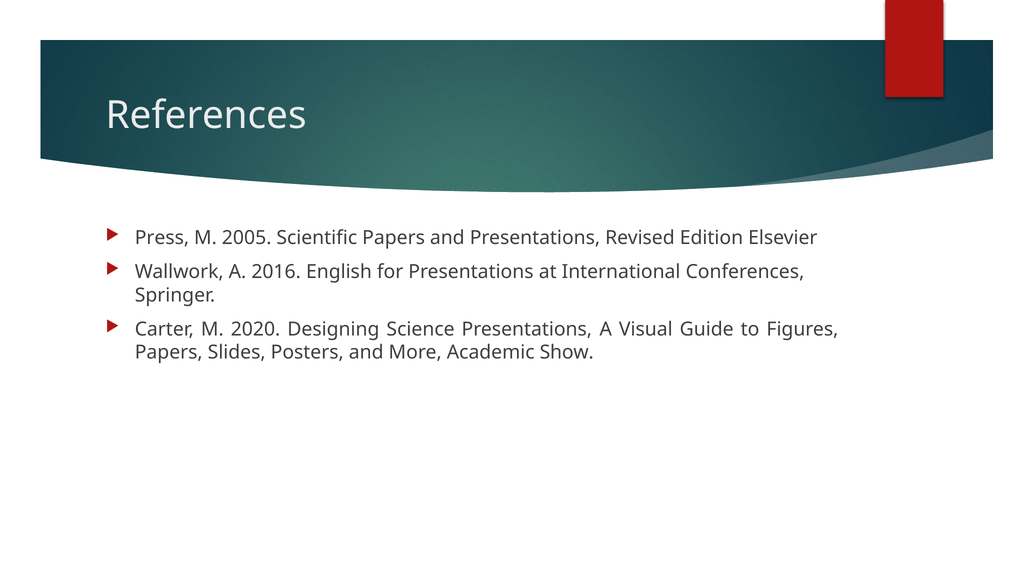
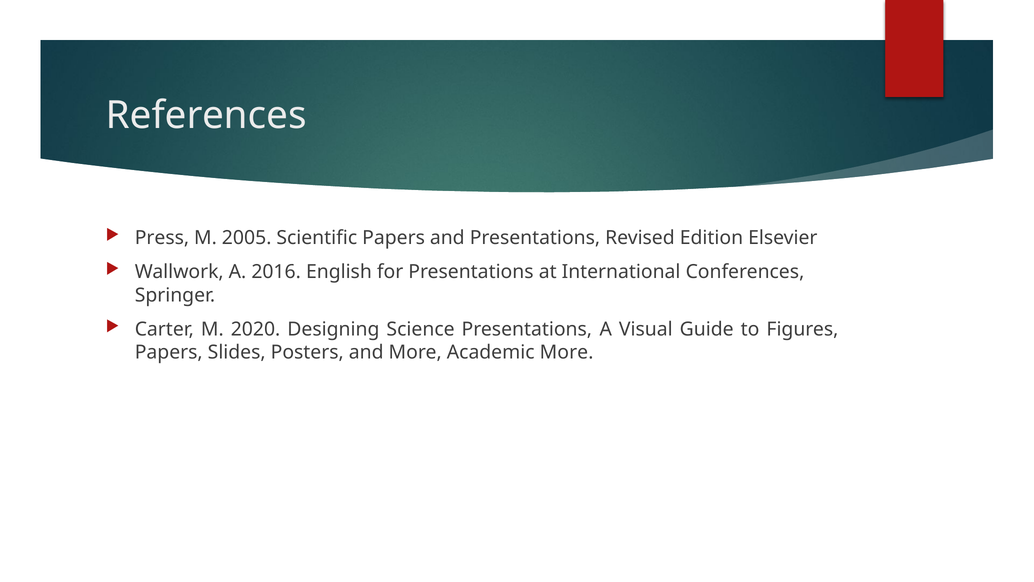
Academic Show: Show -> More
